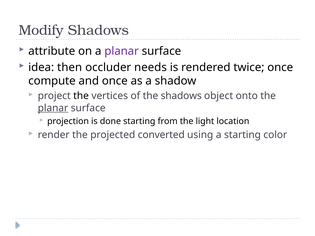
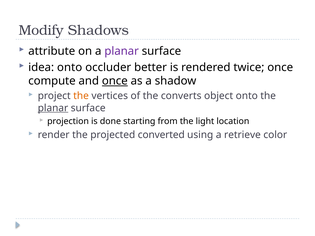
idea then: then -> onto
needs: needs -> better
once at (115, 81) underline: none -> present
the at (81, 96) colour: black -> orange
the shadows: shadows -> converts
a starting: starting -> retrieve
